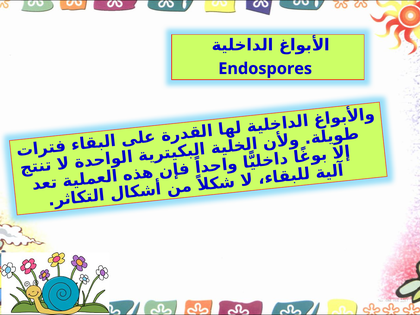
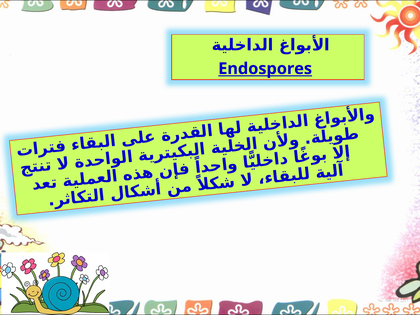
Endospores underline: none -> present
